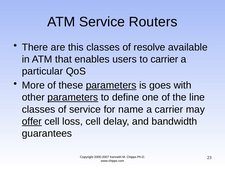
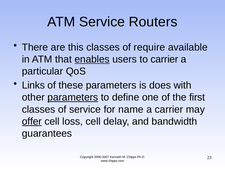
resolve: resolve -> require
enables underline: none -> present
More: More -> Links
parameters at (111, 85) underline: present -> none
goes: goes -> does
line: line -> first
